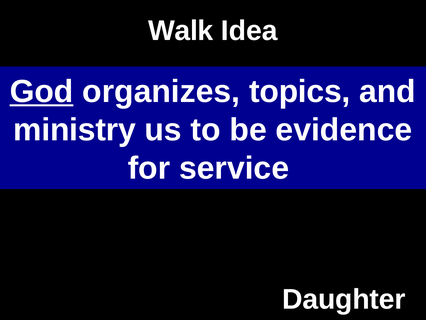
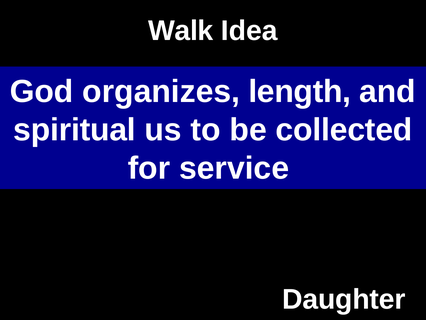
God underline: present -> none
topics: topics -> length
ministry: ministry -> spiritual
evidence: evidence -> collected
